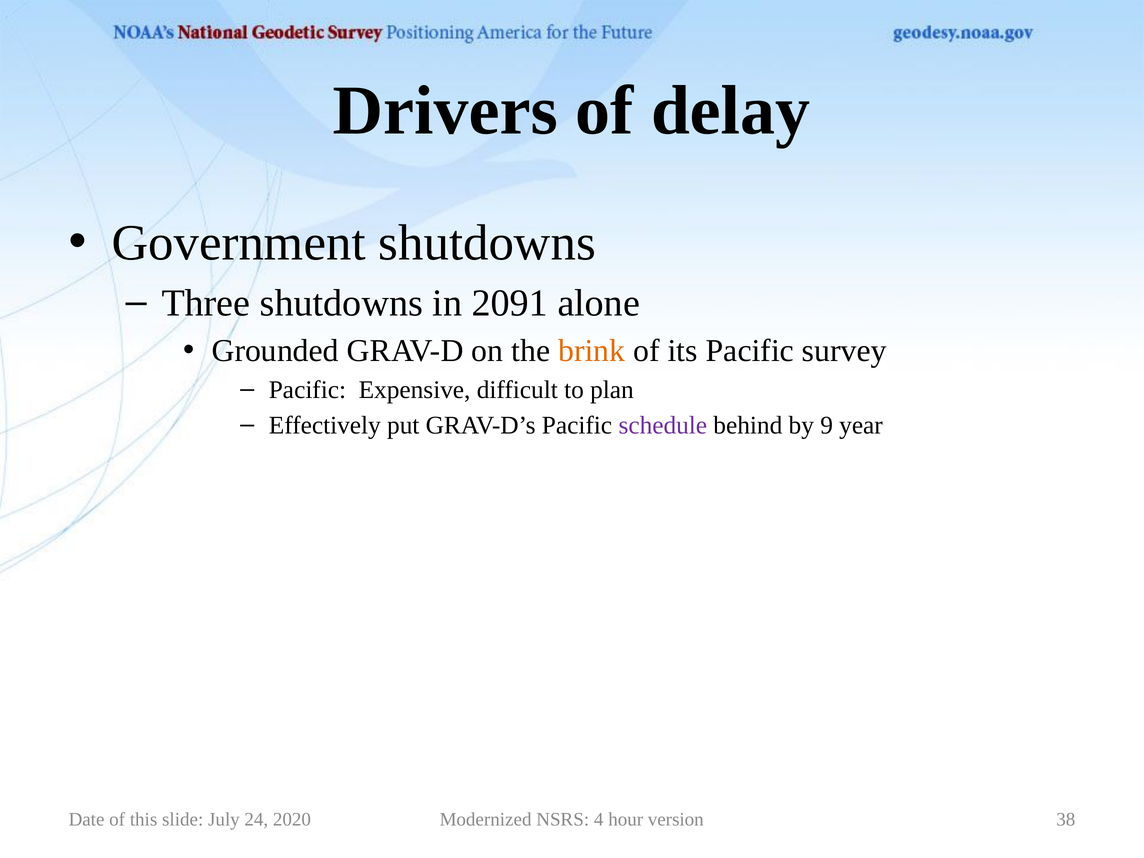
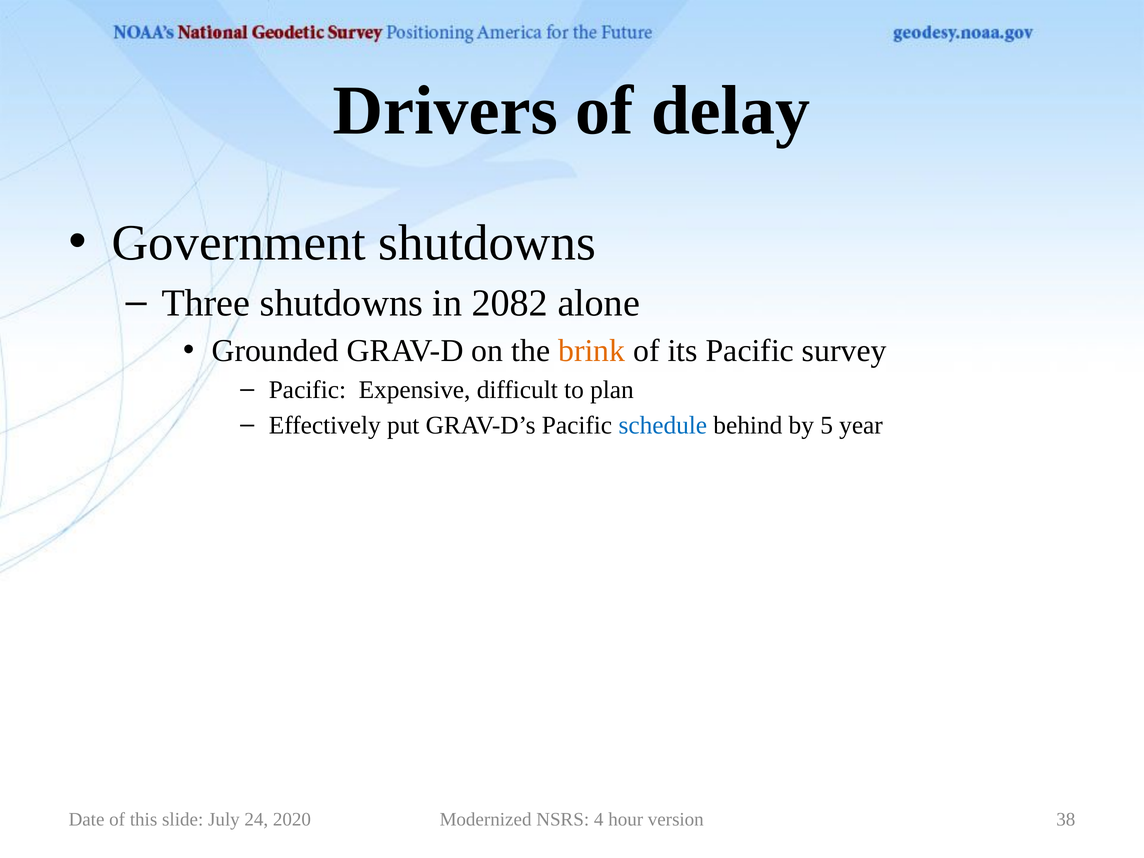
2091: 2091 -> 2082
schedule colour: purple -> blue
9: 9 -> 5
